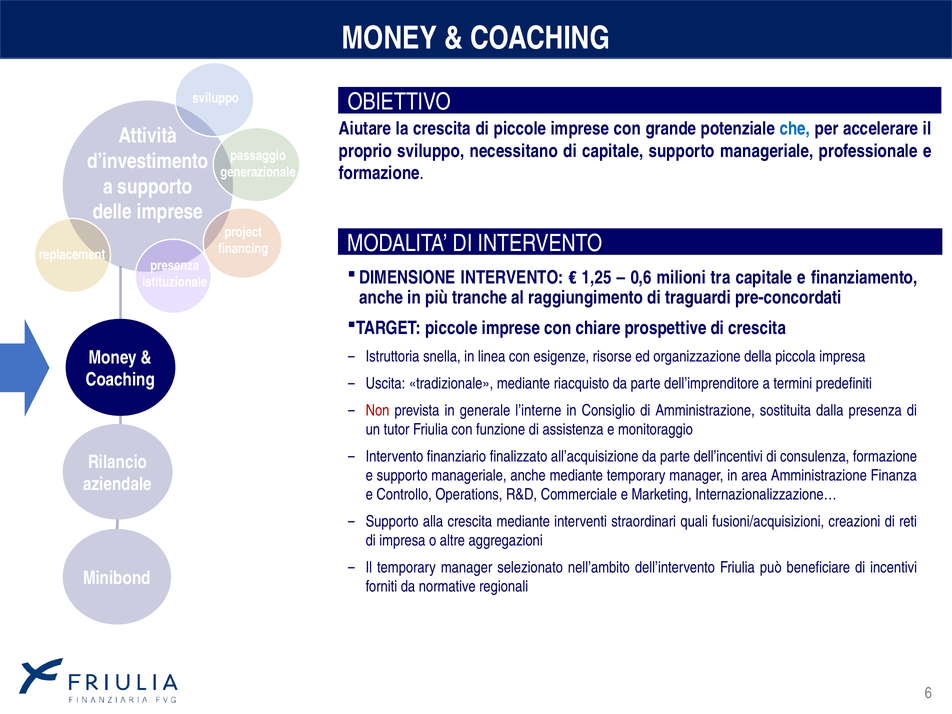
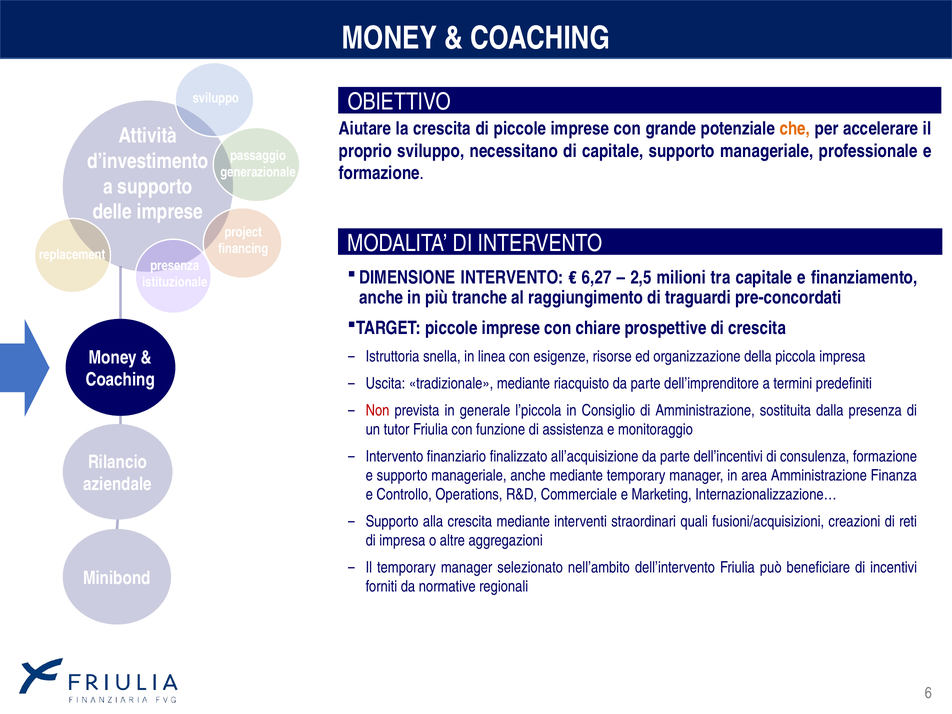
che colour: blue -> orange
1,25: 1,25 -> 6,27
0,6: 0,6 -> 2,5
l’interne: l’interne -> l’piccola
